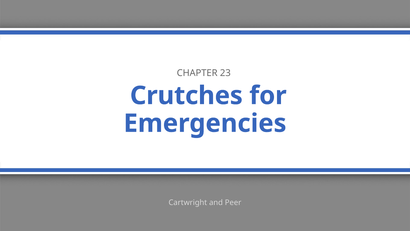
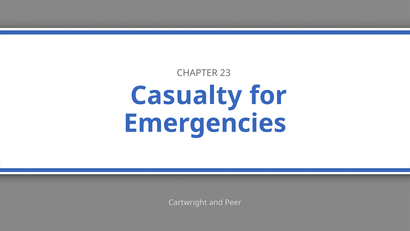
Crutches: Crutches -> Casualty
